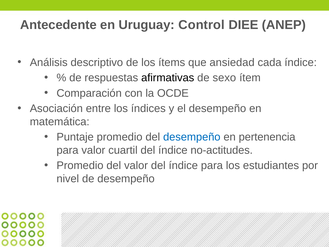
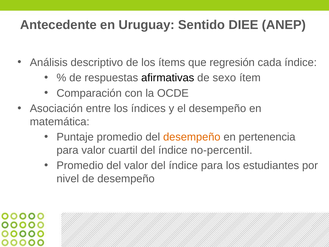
Control: Control -> Sentido
ansiedad: ansiedad -> regresión
desempeño at (192, 137) colour: blue -> orange
no-actitudes: no-actitudes -> no-percentil
